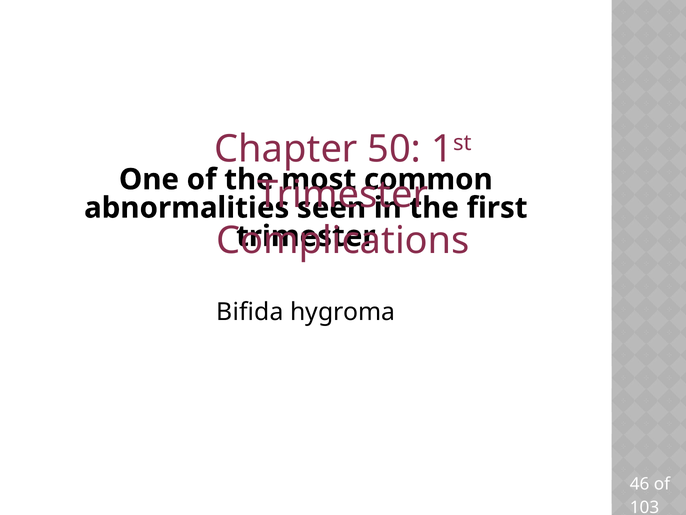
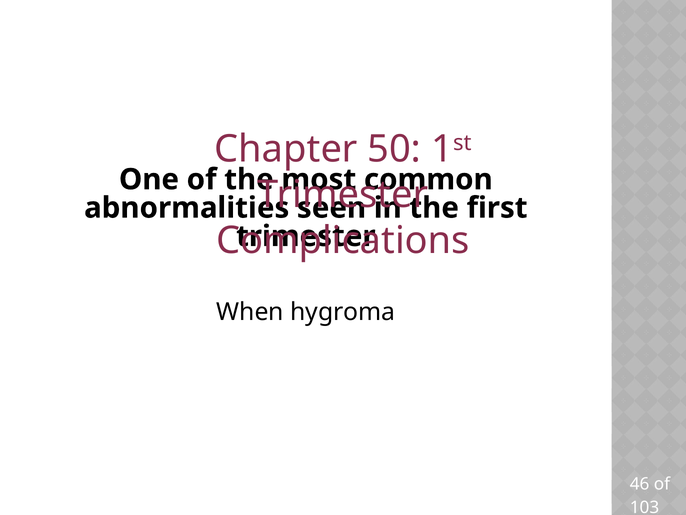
Bifida: Bifida -> When
